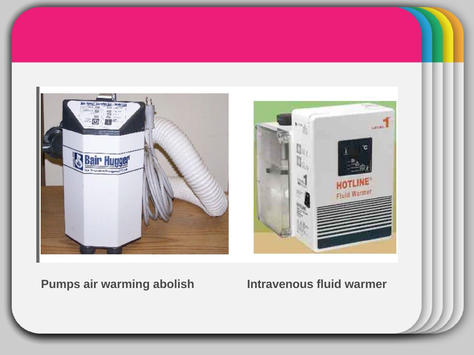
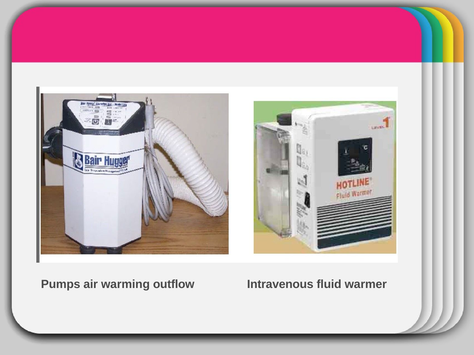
abolish: abolish -> outflow
